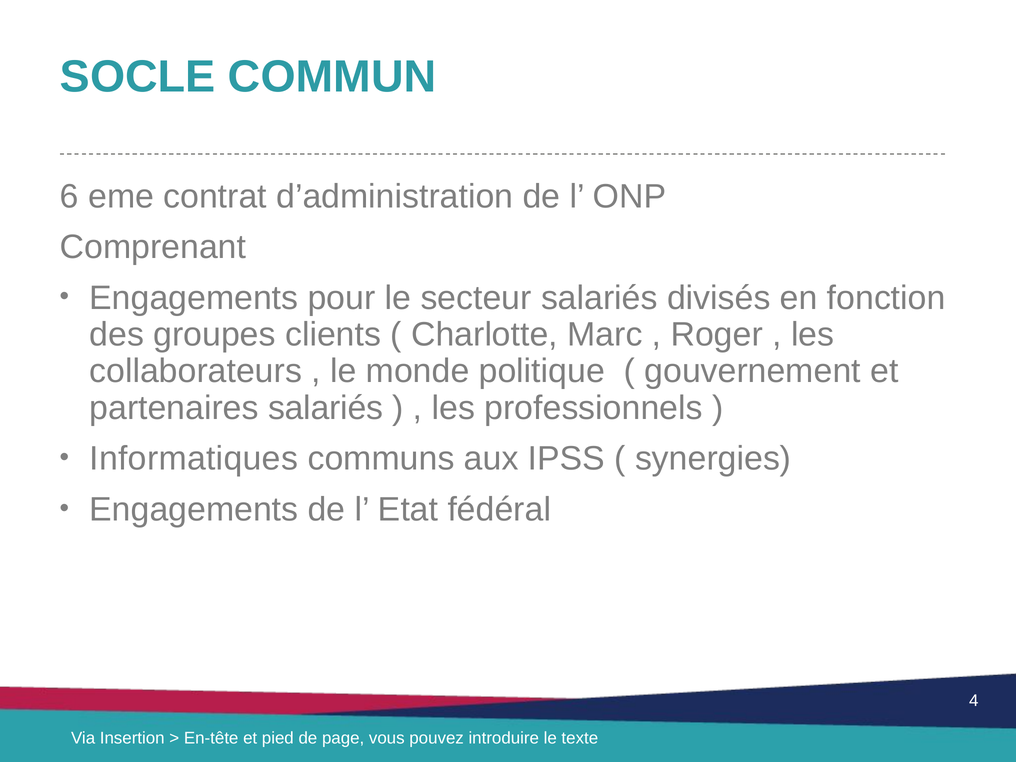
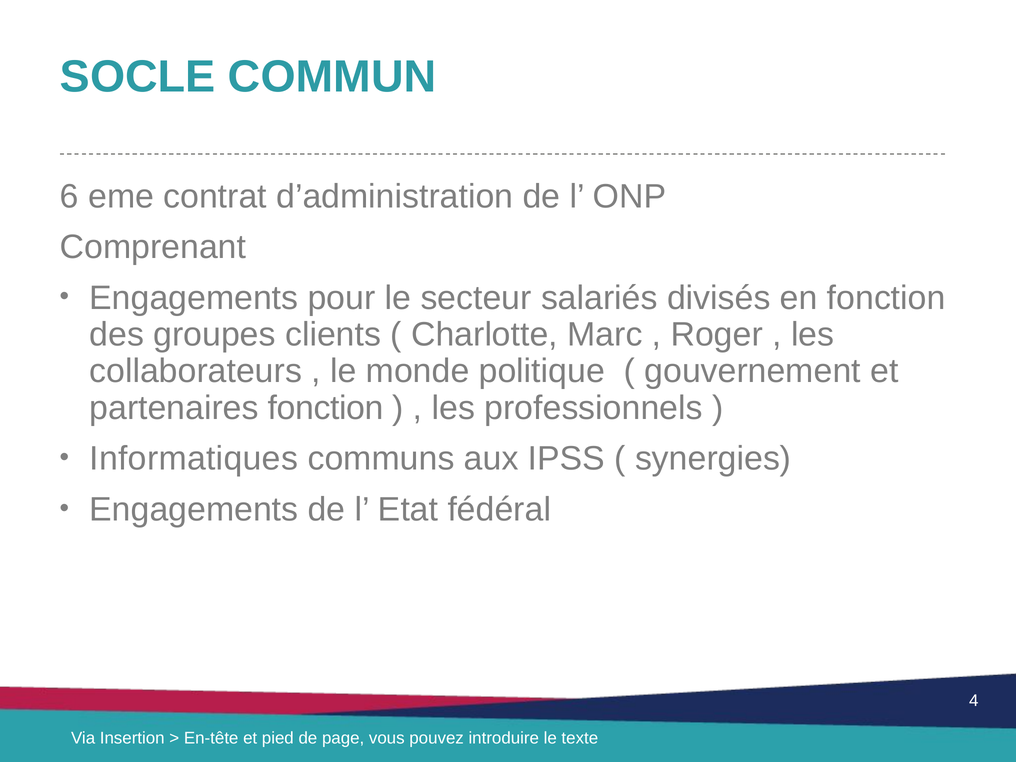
partenaires salariés: salariés -> fonction
